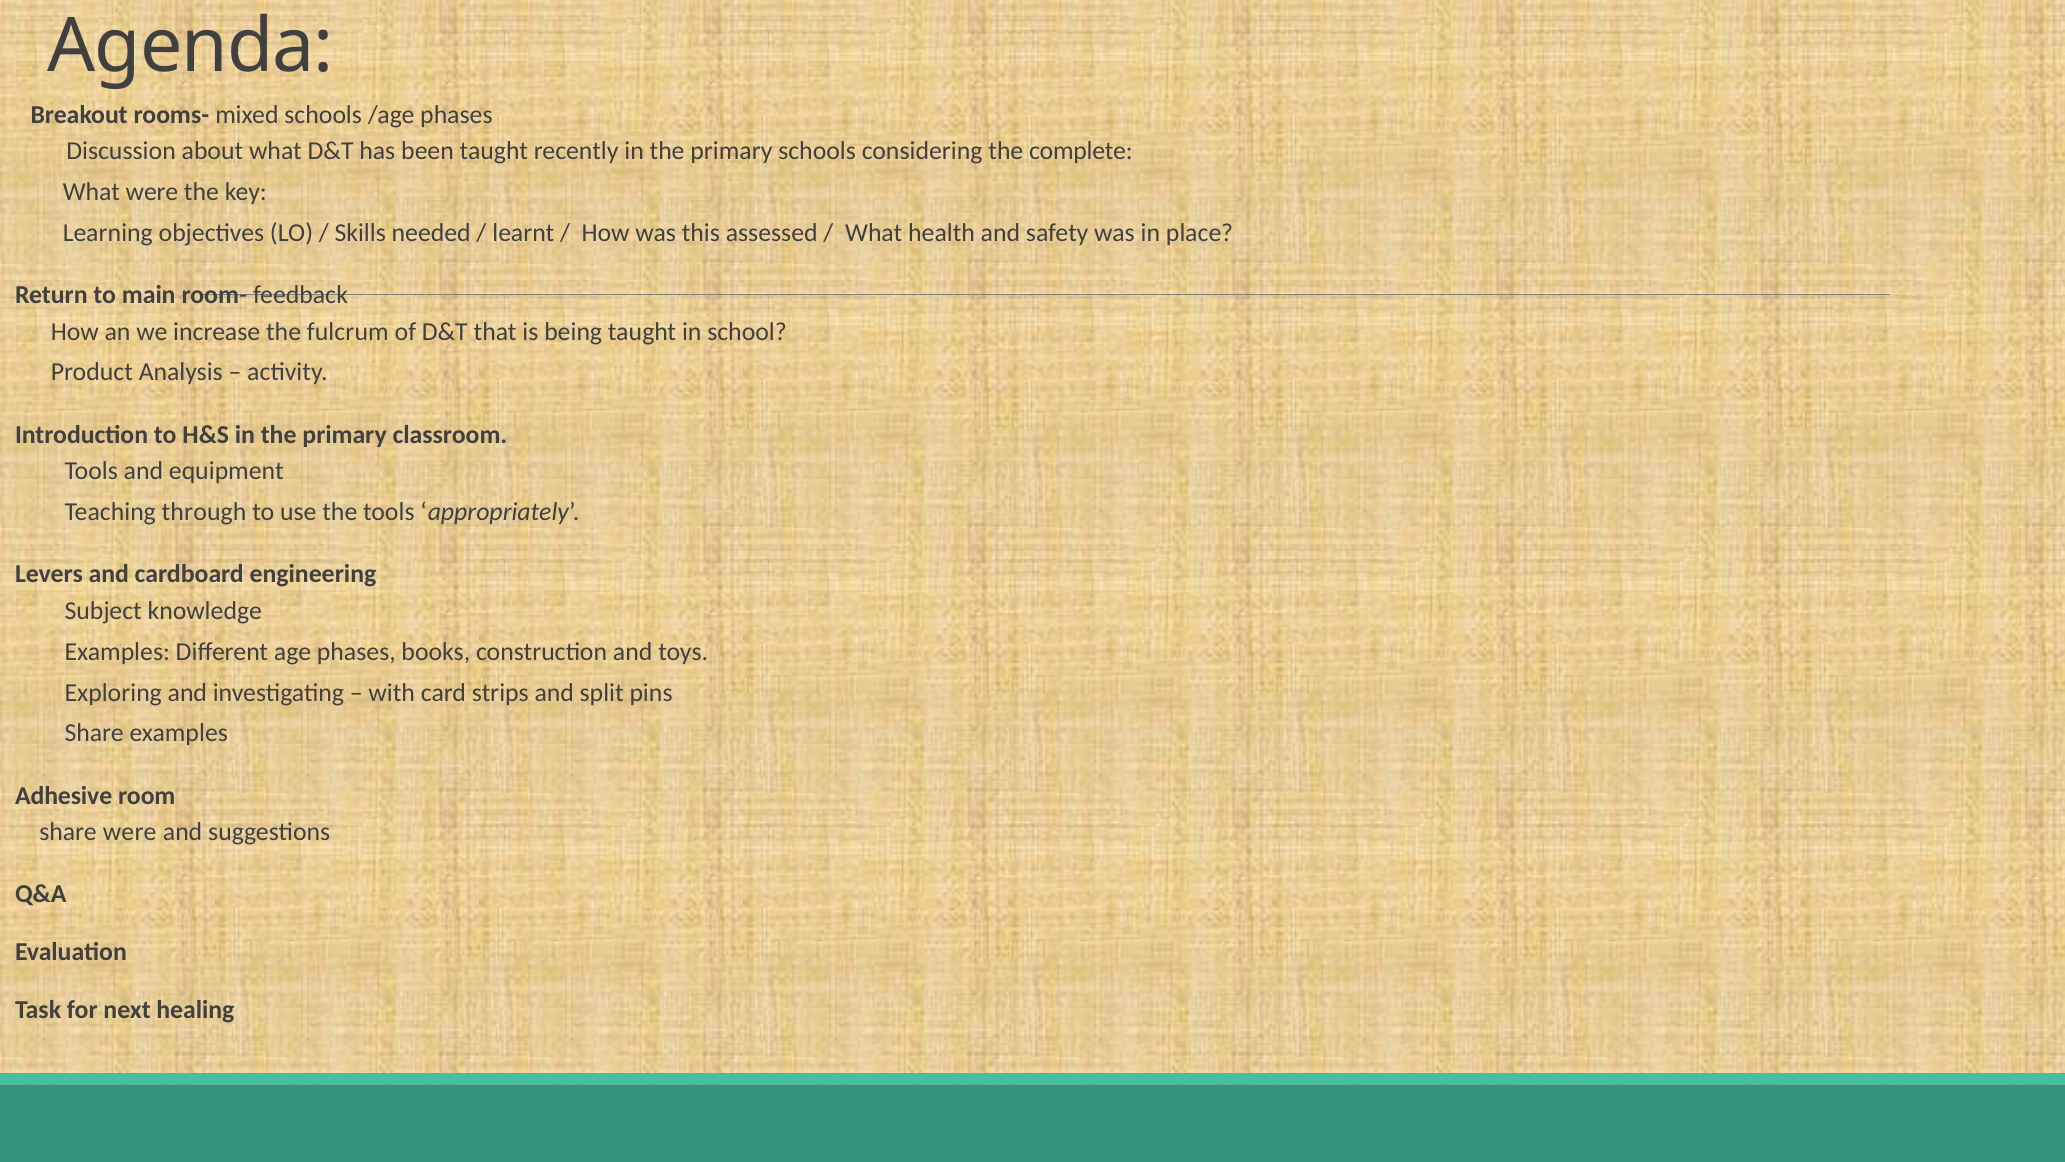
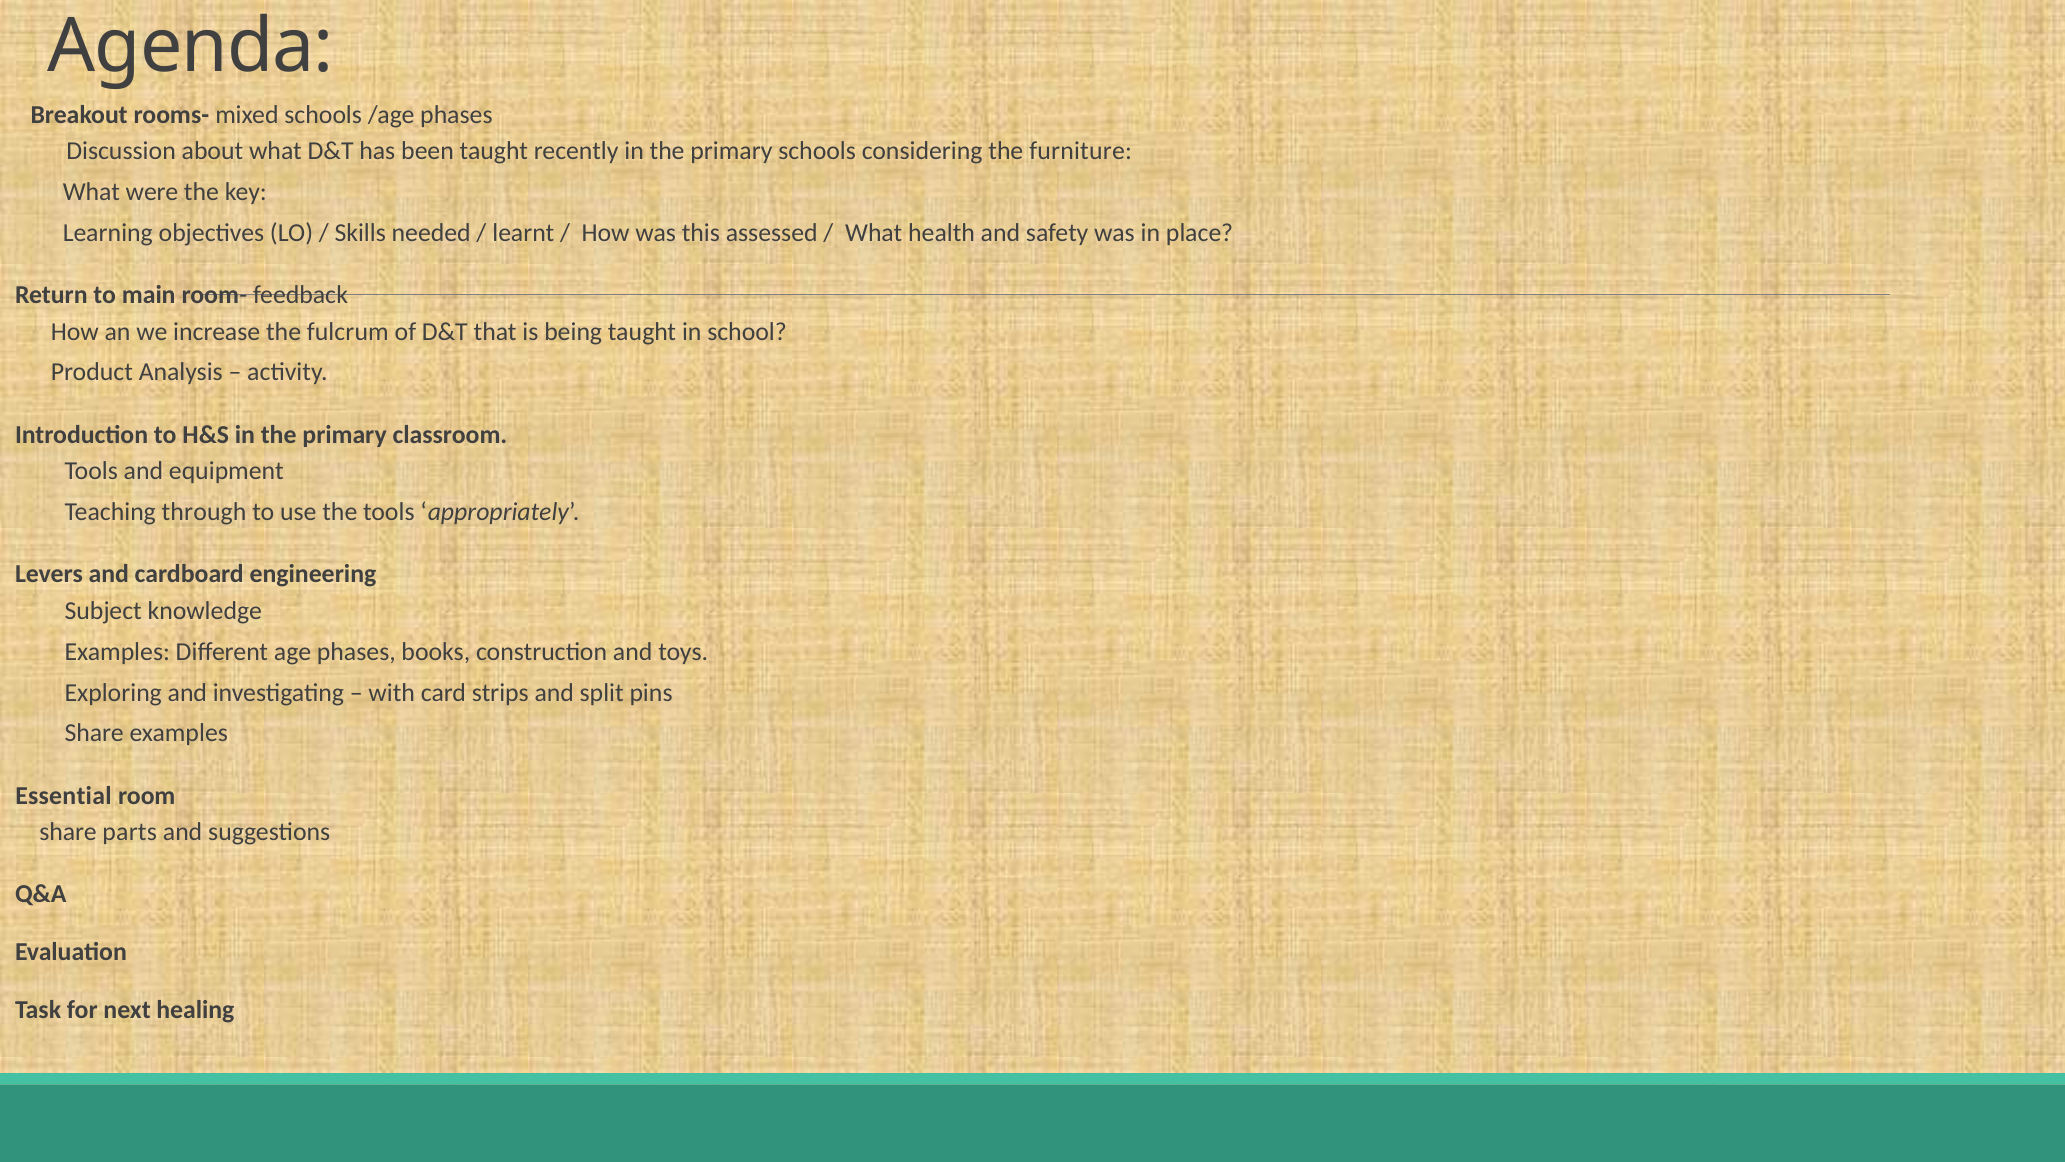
complete: complete -> furniture
Adhesive: Adhesive -> Essential
share were: were -> parts
